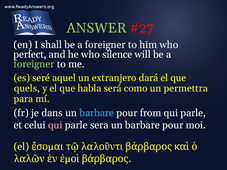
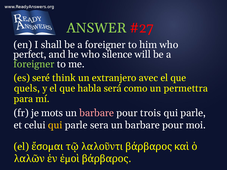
aquel: aquel -> think
dará: dará -> avec
dans: dans -> mots
barbare at (97, 113) colour: light blue -> pink
from: from -> trois
qui at (55, 125) colour: pink -> yellow
